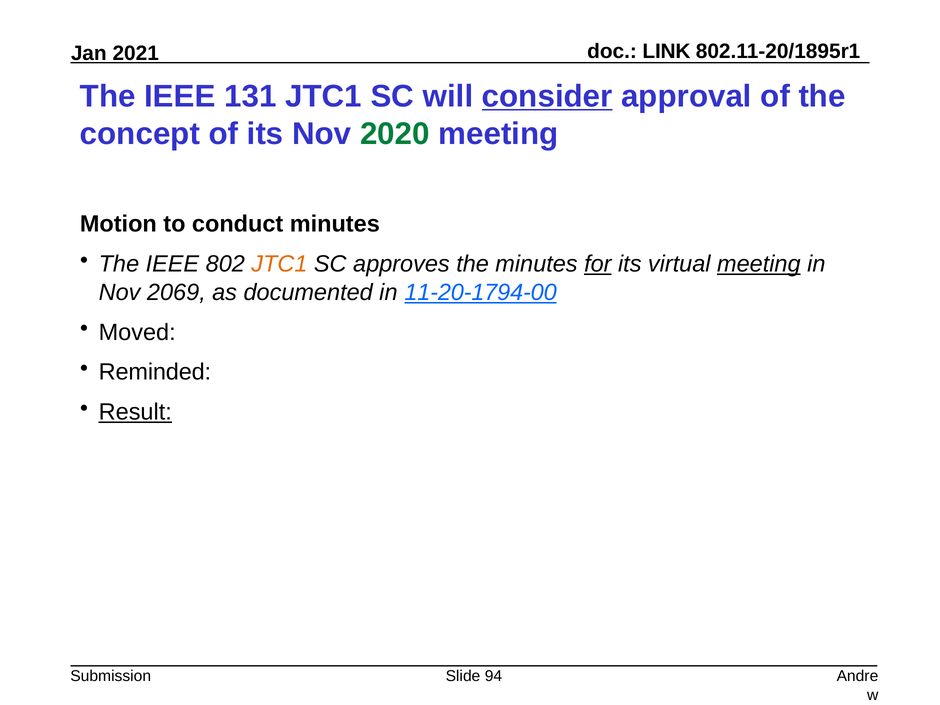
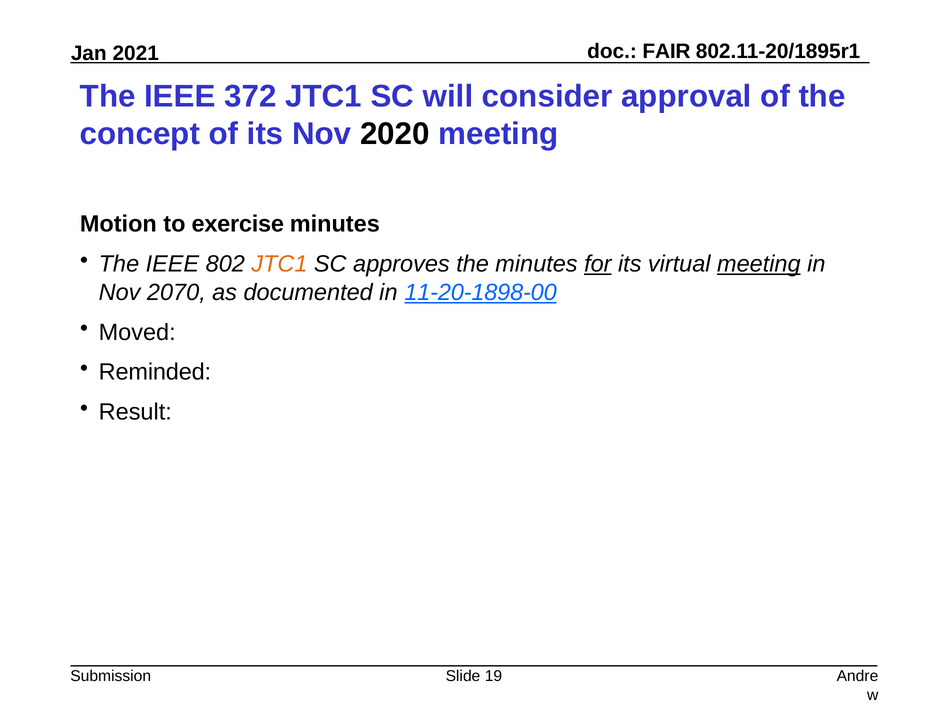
LINK: LINK -> FAIR
131: 131 -> 372
consider underline: present -> none
2020 colour: green -> black
conduct: conduct -> exercise
2069: 2069 -> 2070
11-20-1794-00: 11-20-1794-00 -> 11-20-1898-00
Result underline: present -> none
94: 94 -> 19
